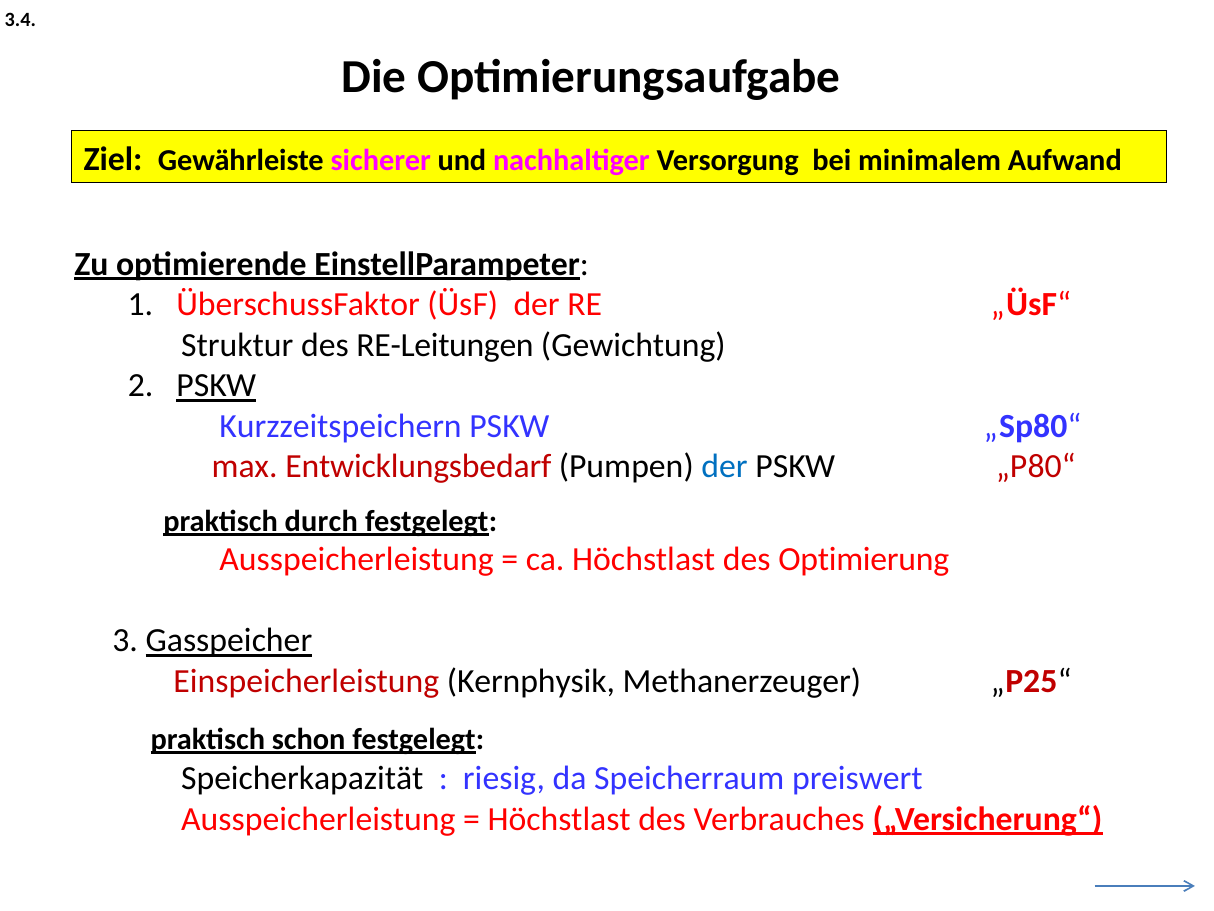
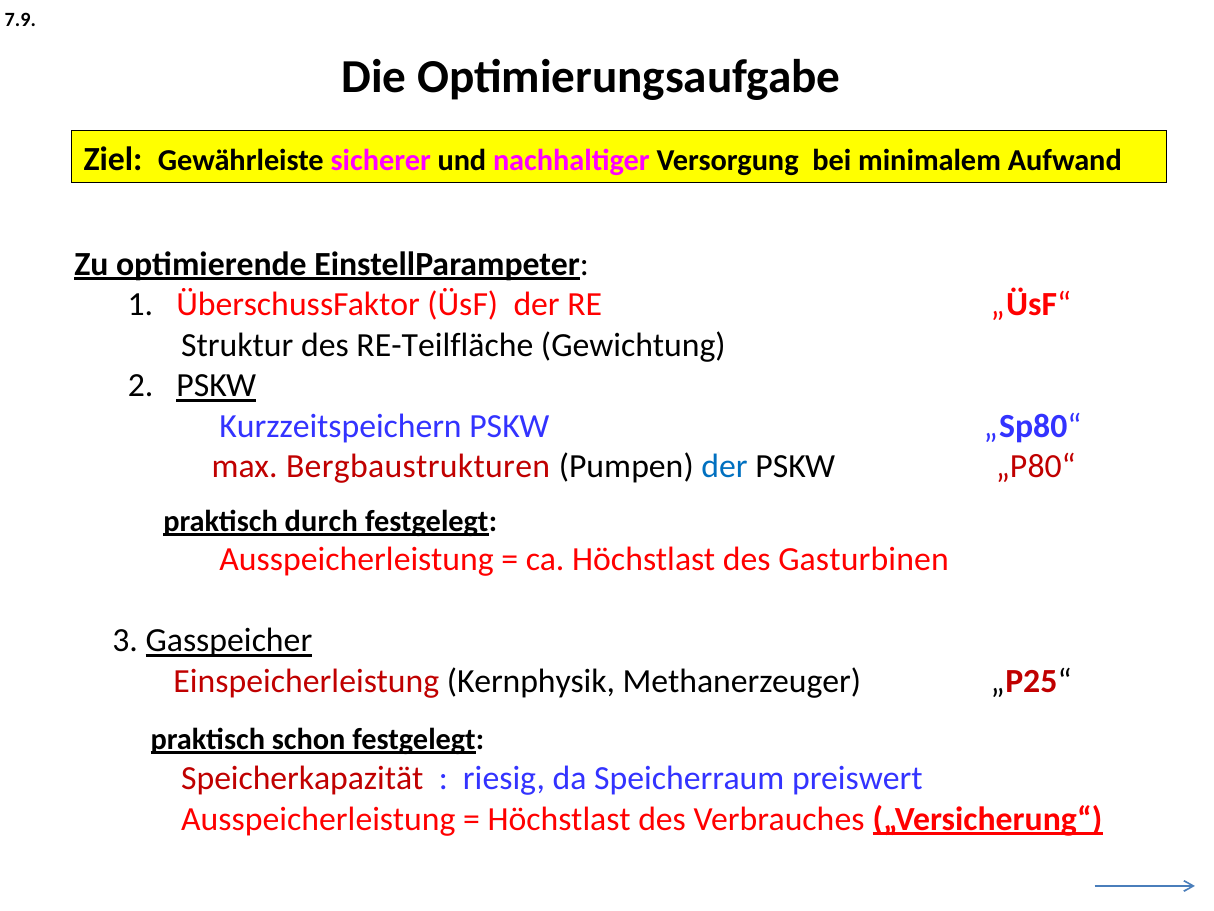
3.4: 3.4 -> 7.9
RE-Leitungen: RE-Leitungen -> RE-Teilfläche
Entwicklungsbedarf: Entwicklungsbedarf -> Bergbaustrukturen
Optimierung: Optimierung -> Gasturbinen
Speicherkapazität colour: black -> red
